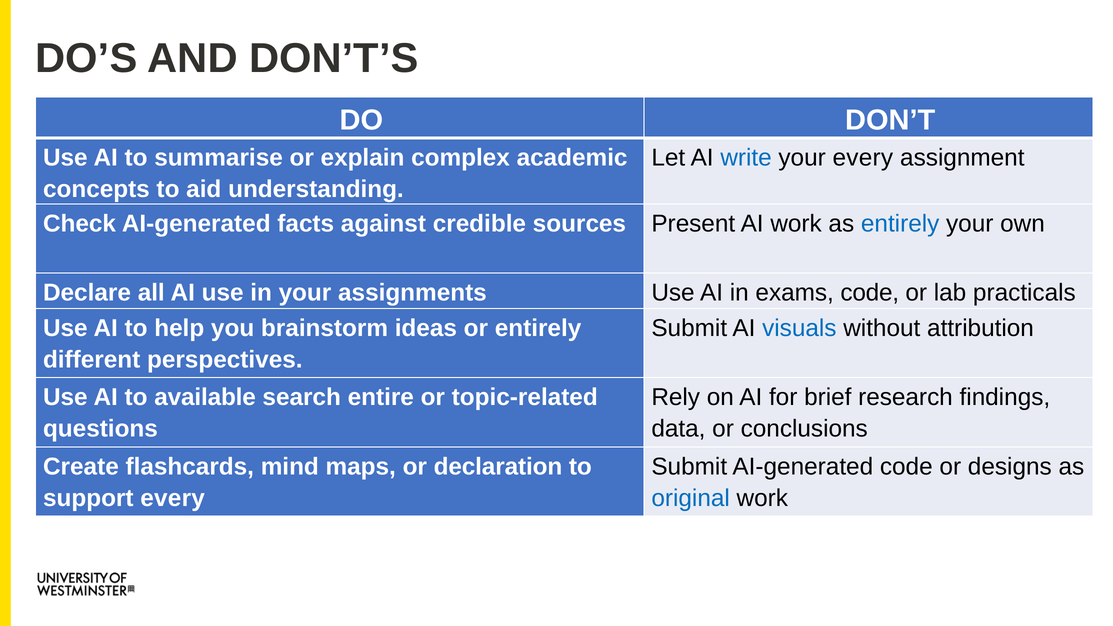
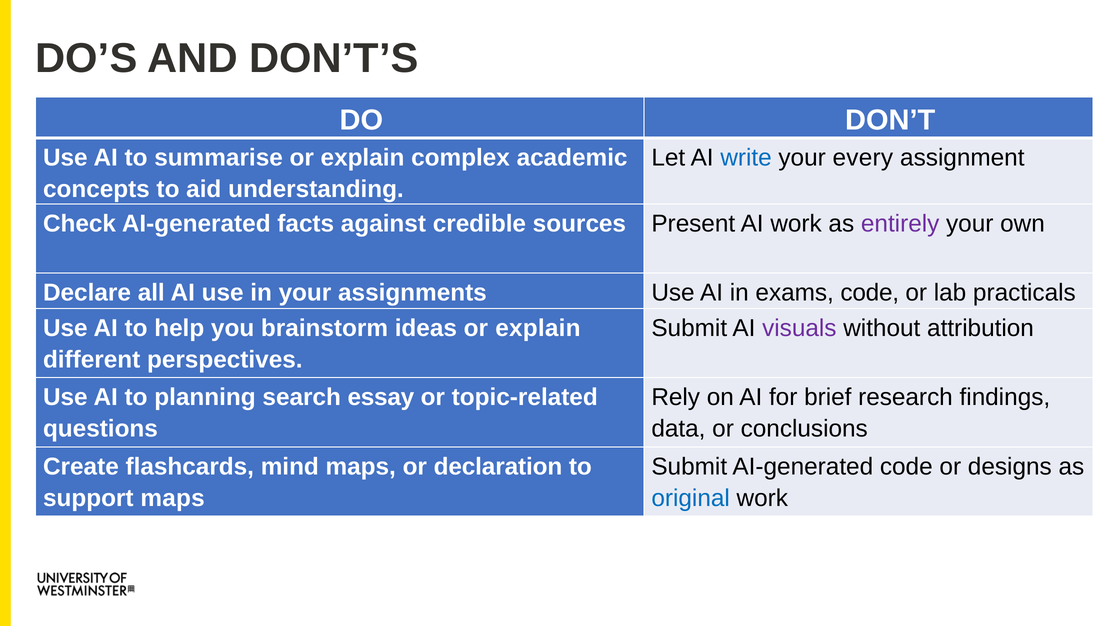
entirely at (900, 224) colour: blue -> purple
ideas or entirely: entirely -> explain
visuals colour: blue -> purple
available: available -> planning
entire: entire -> essay
support every: every -> maps
